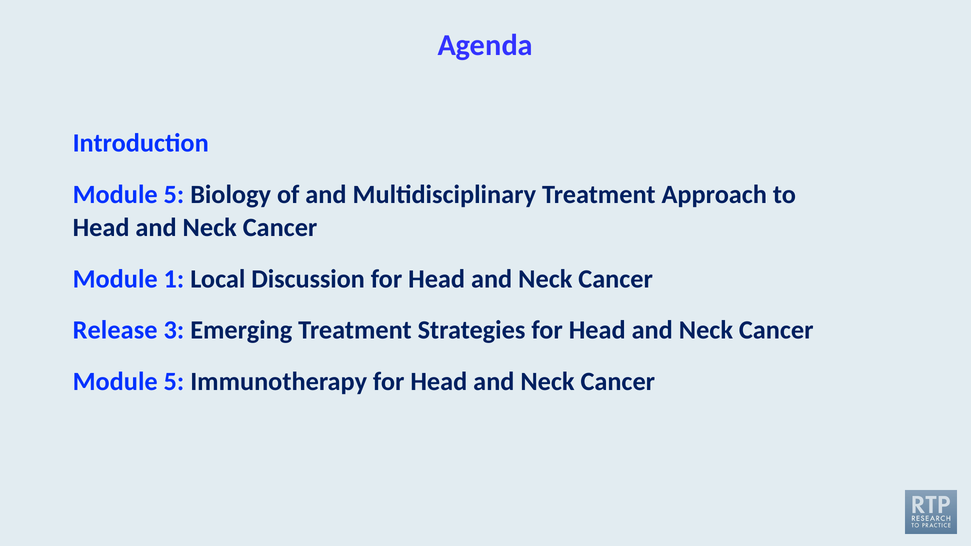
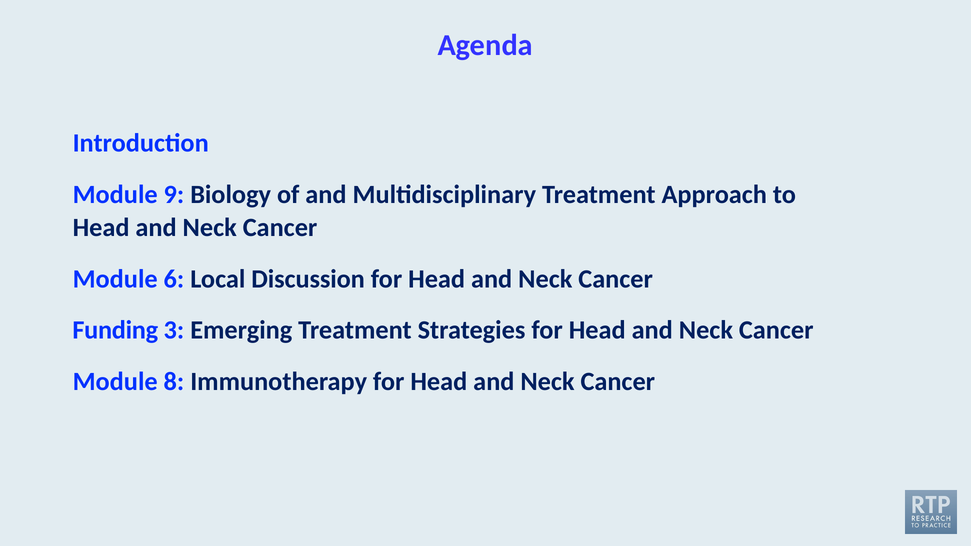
5 at (174, 194): 5 -> 9
1: 1 -> 6
Release: Release -> Funding
5 at (174, 382): 5 -> 8
